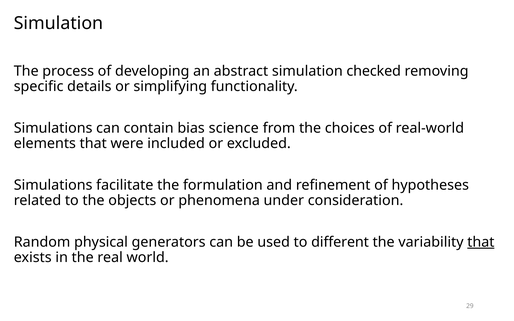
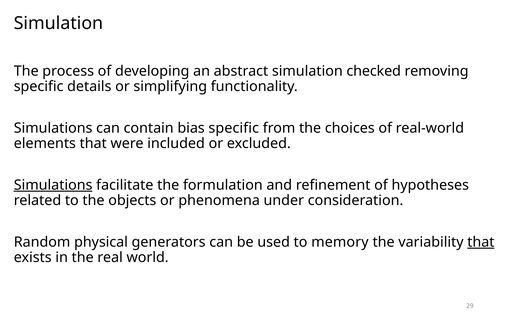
bias science: science -> specific
Simulations at (53, 185) underline: none -> present
different: different -> memory
